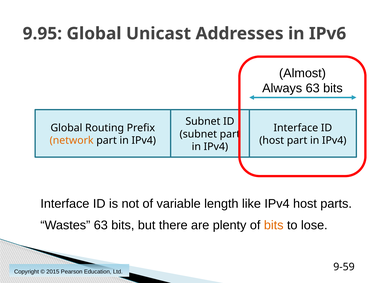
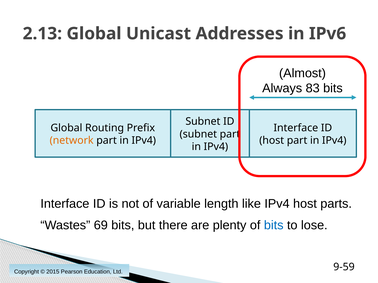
9.95: 9.95 -> 2.13
Always 63: 63 -> 83
Wastes 63: 63 -> 69
bits at (274, 226) colour: orange -> blue
